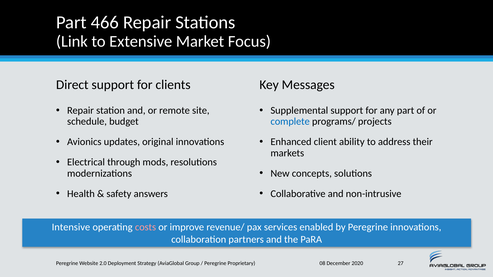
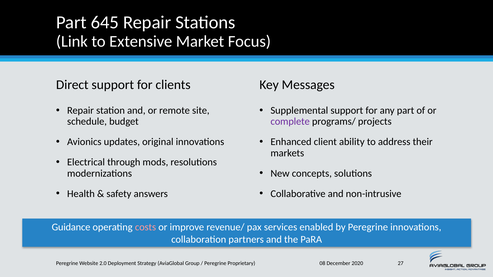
466: 466 -> 645
complete colour: blue -> purple
Intensive: Intensive -> Guidance
